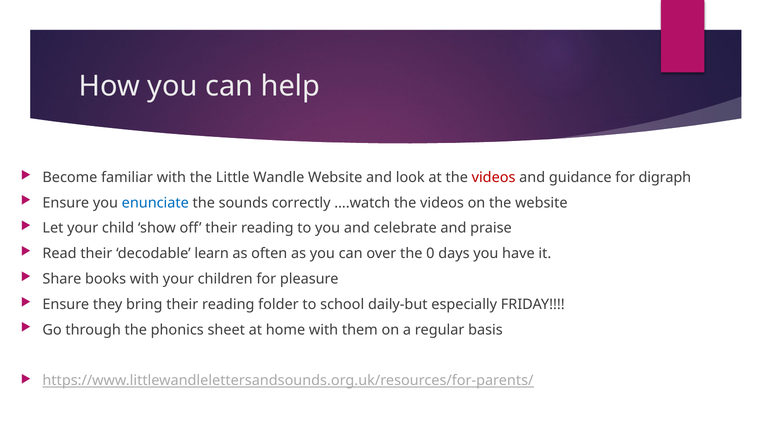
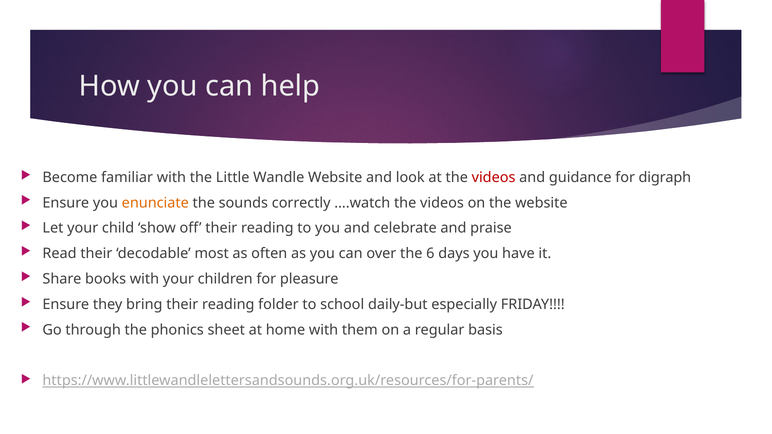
enunciate colour: blue -> orange
learn: learn -> most
0: 0 -> 6
